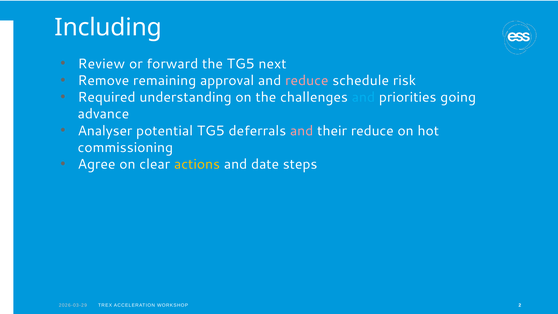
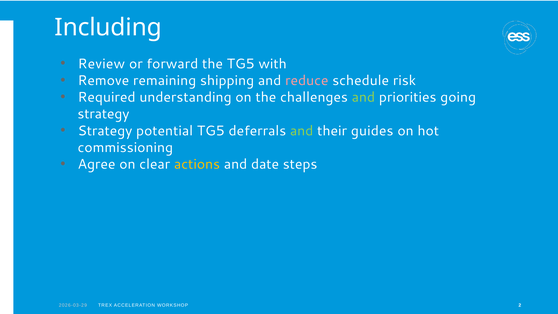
next: next -> with
approval: approval -> shipping
and at (363, 97) colour: light blue -> light green
advance at (103, 114): advance -> strategy
Analyser at (105, 131): Analyser -> Strategy
and at (302, 131) colour: pink -> light green
their reduce: reduce -> guides
